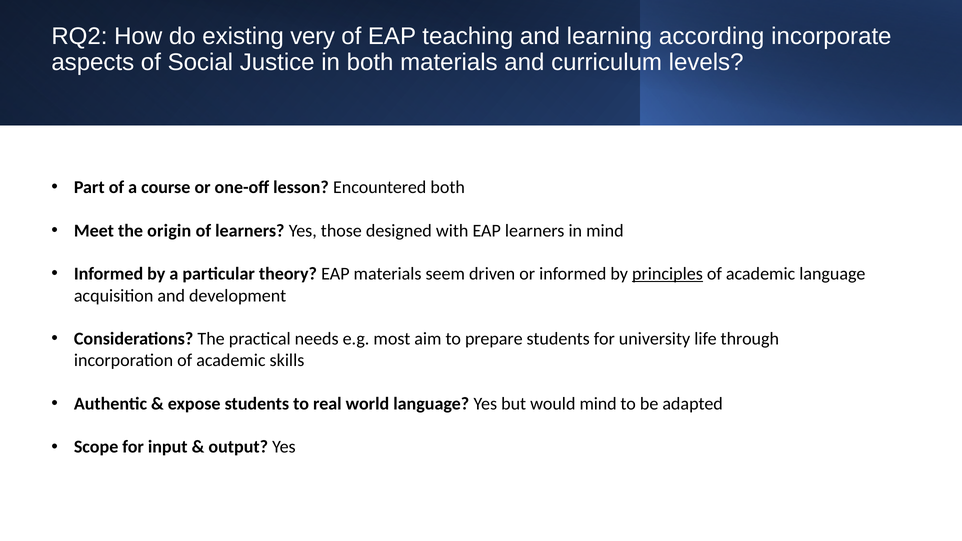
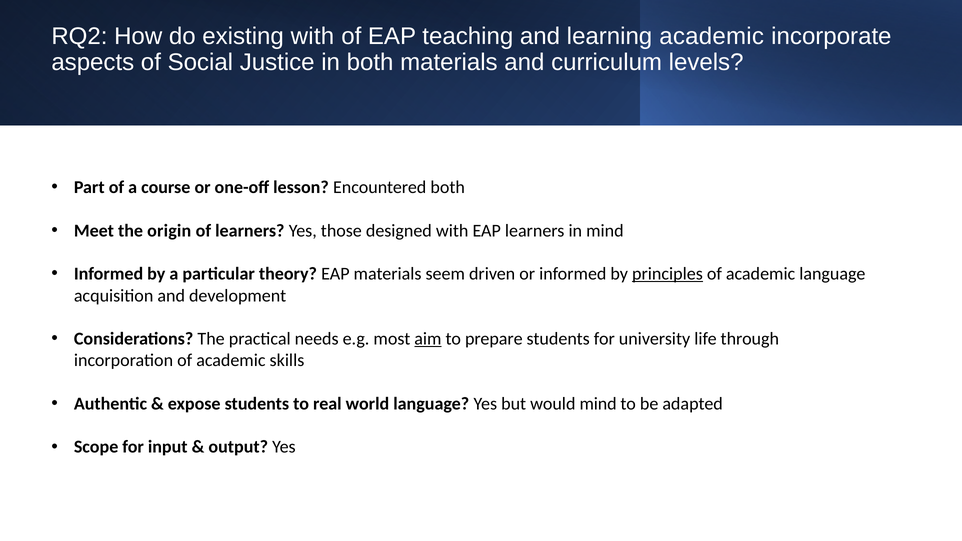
existing very: very -> with
learning according: according -> academic
aim underline: none -> present
